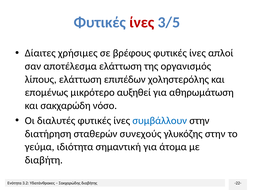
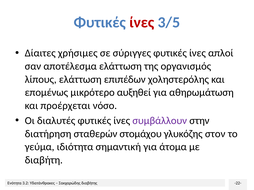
βρέφους: βρέφους -> σύριγγες
σακχαρώδη: σακχαρώδη -> προέρχεται
συμβάλλουν colour: blue -> purple
συνεχούς: συνεχούς -> στομάχου
γλυκόζης στην: στην -> στον
